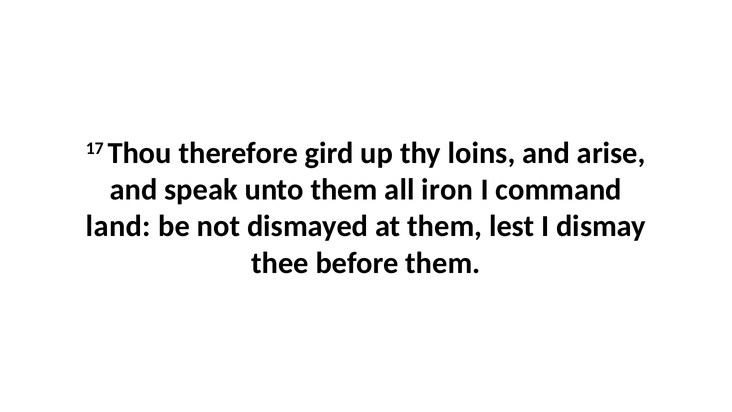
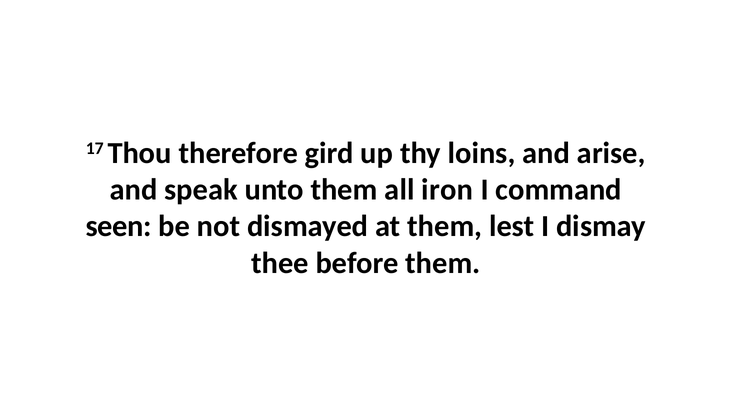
land: land -> seen
